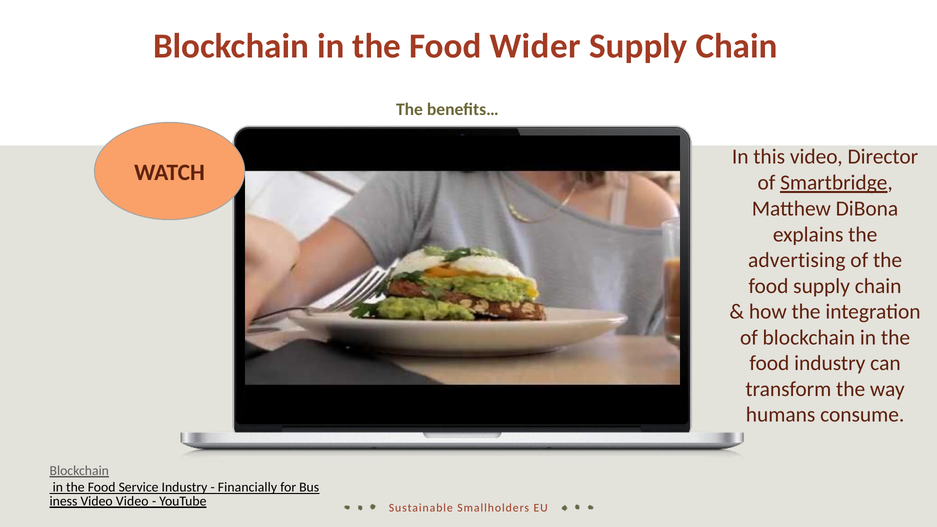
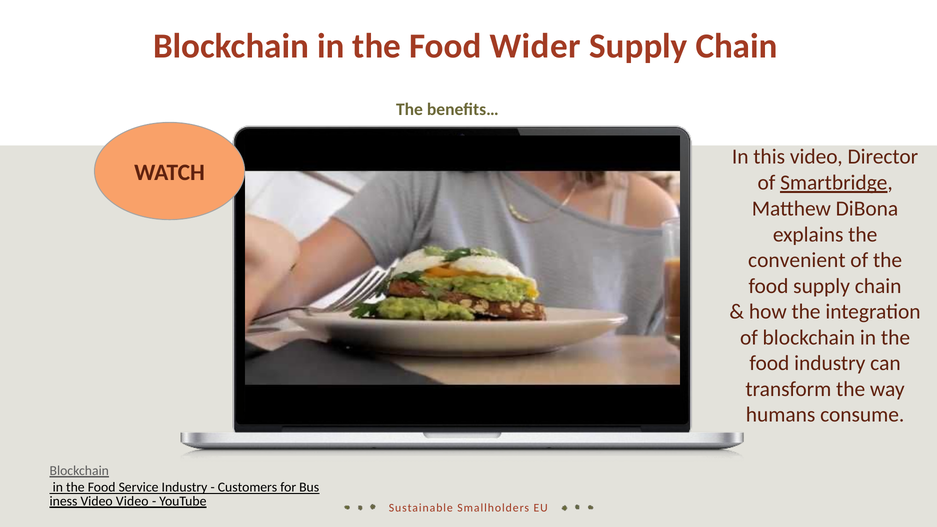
advertising: advertising -> convenient
Financially: Financially -> Customers
